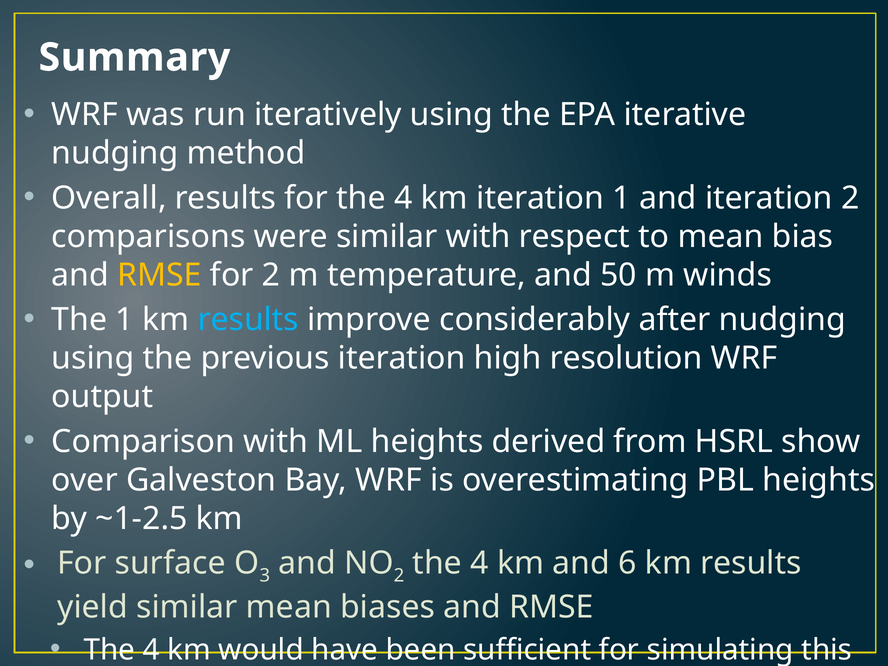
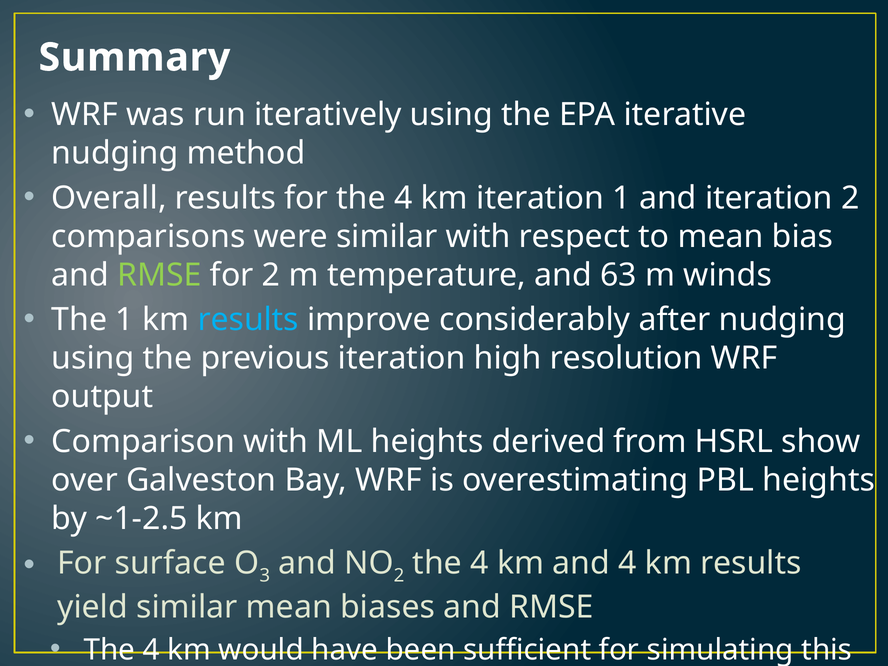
RMSE at (159, 275) colour: yellow -> light green
50: 50 -> 63
and 6: 6 -> 4
